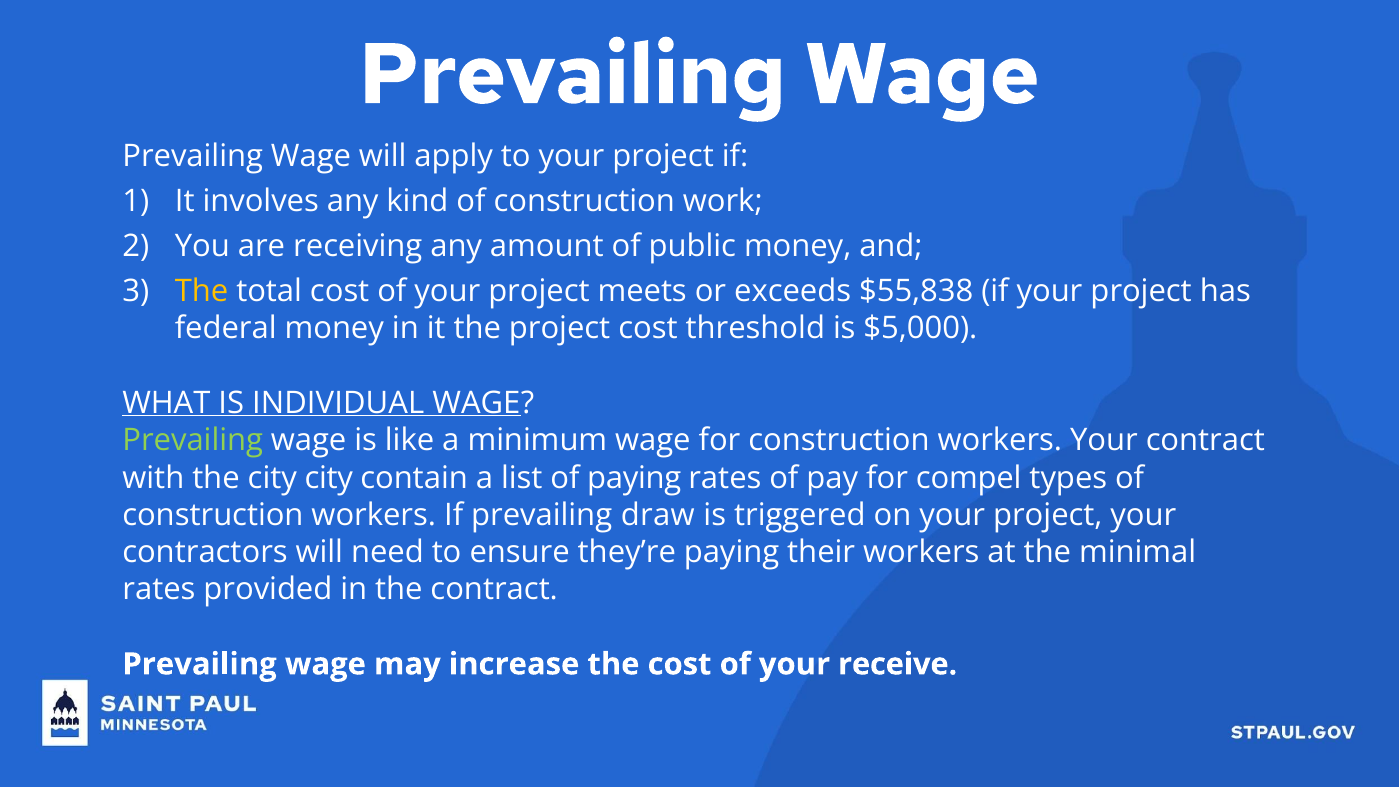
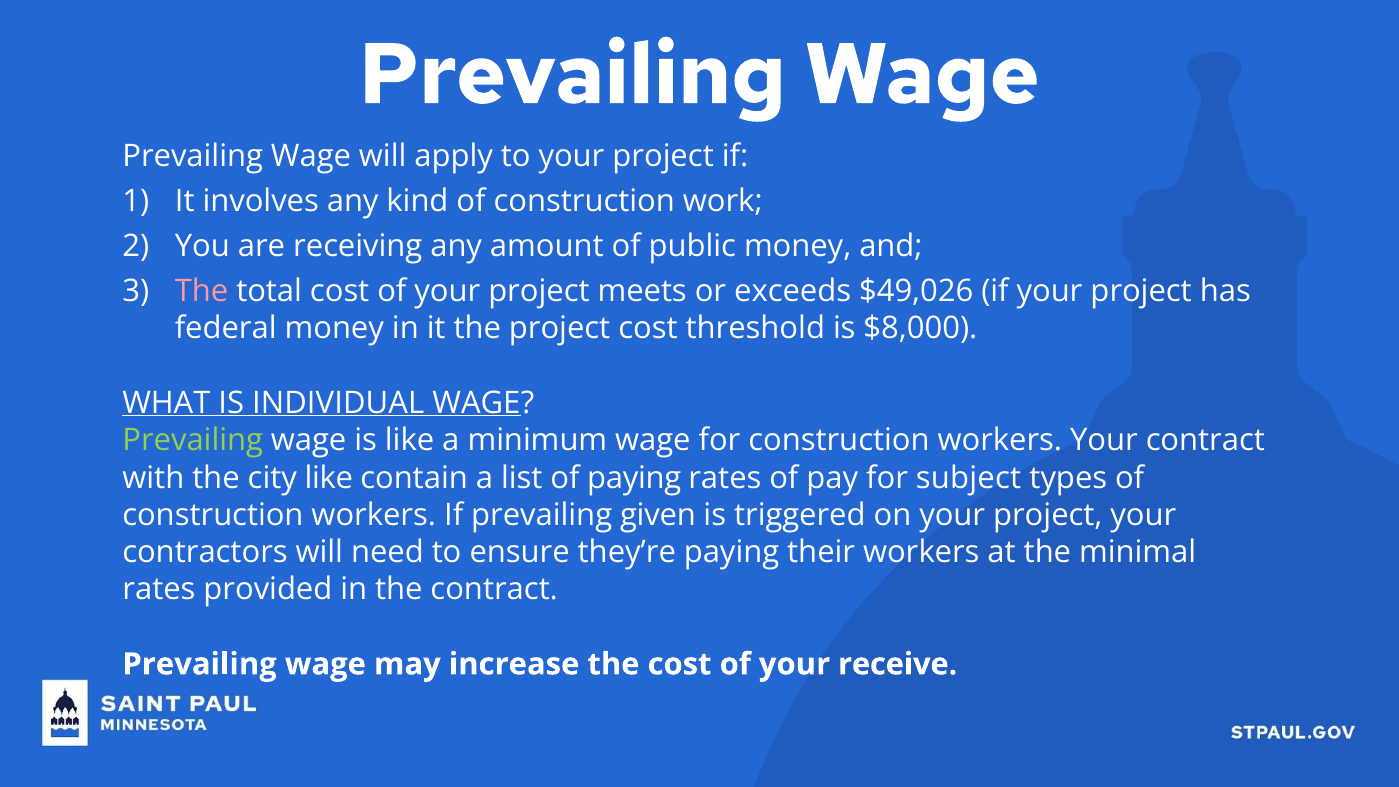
The at (202, 291) colour: yellow -> pink
$55,838: $55,838 -> $49,026
$5,000: $5,000 -> $8,000
city city: city -> like
compel: compel -> subject
draw: draw -> given
